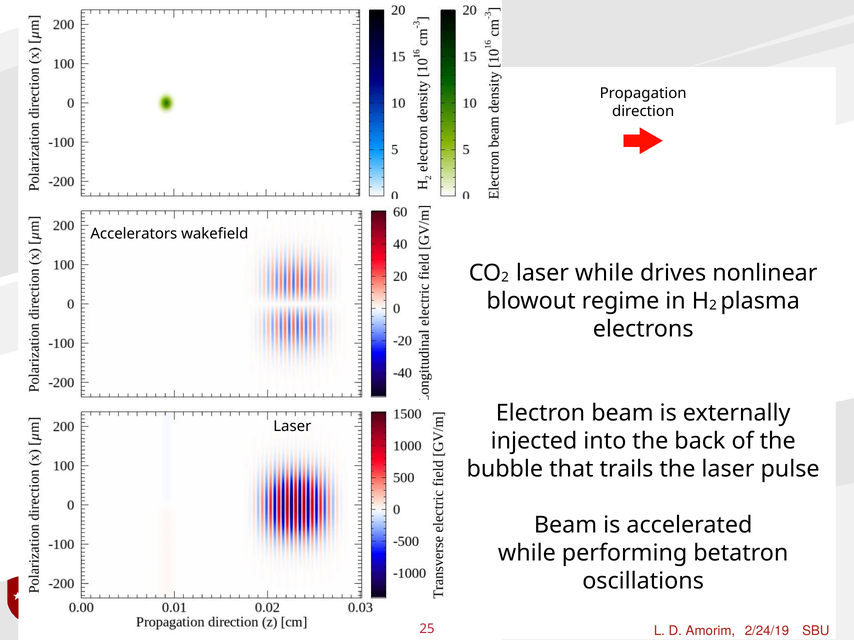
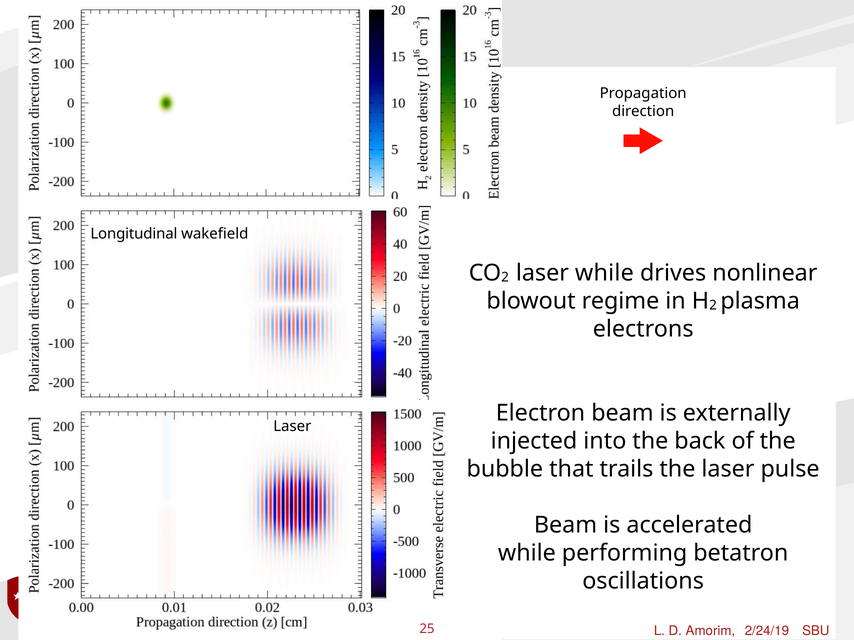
Accelerators: Accelerators -> Longitudinal
